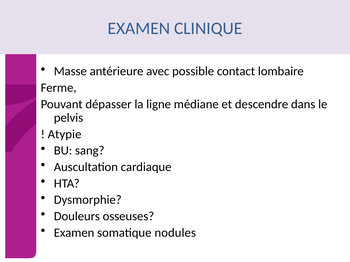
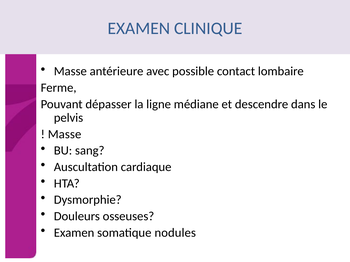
Atypie at (65, 134): Atypie -> Masse
